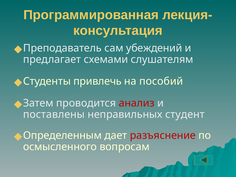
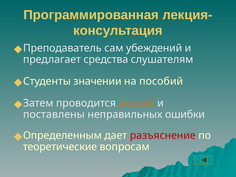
схемами: схемами -> средства
привлечь: привлечь -> значении
анализ colour: red -> orange
студент: студент -> ошибки
осмысленного: осмысленного -> теоретические
